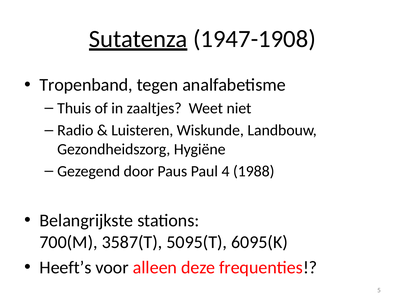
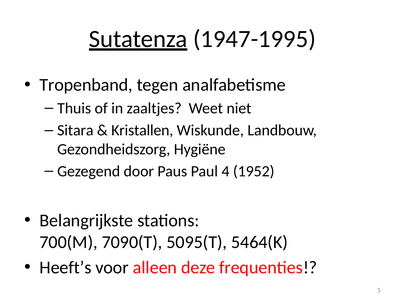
1947-1908: 1947-1908 -> 1947-1995
Radio: Radio -> Sitara
Luisteren: Luisteren -> Kristallen
1988: 1988 -> 1952
3587(T: 3587(T -> 7090(T
6095(K: 6095(K -> 5464(K
